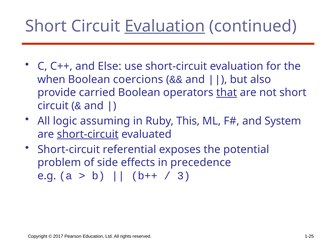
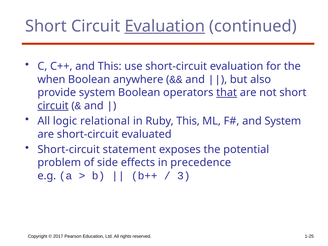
and Else: Else -> This
coercions: coercions -> anywhere
provide carried: carried -> system
circuit at (53, 106) underline: none -> present
assuming: assuming -> relational
short-circuit at (88, 134) underline: present -> none
referential: referential -> statement
